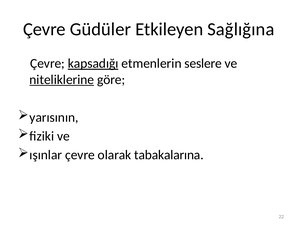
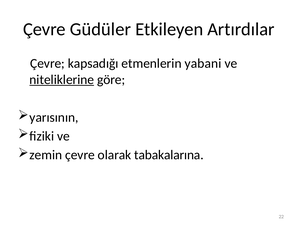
Sağlığına: Sağlığına -> Artırdılar
kapsadığı underline: present -> none
seslere: seslere -> yabani
ışınlar: ışınlar -> zemin
